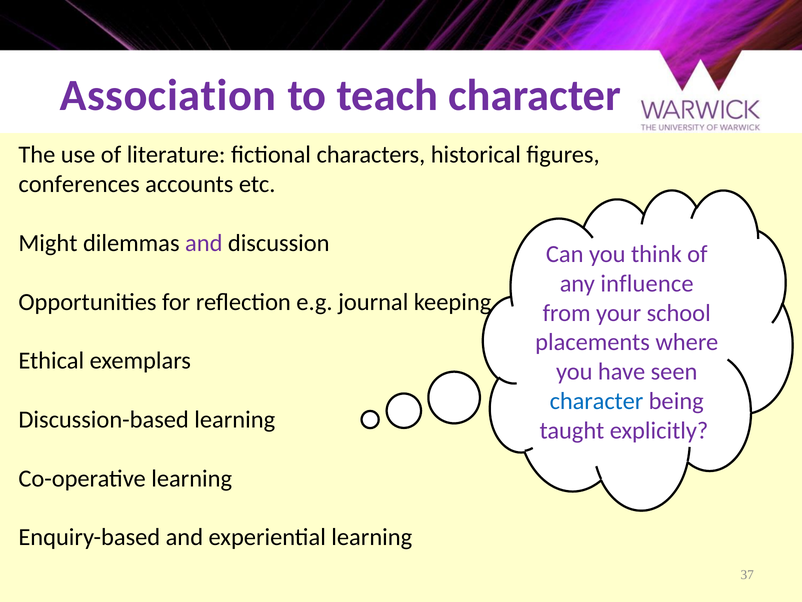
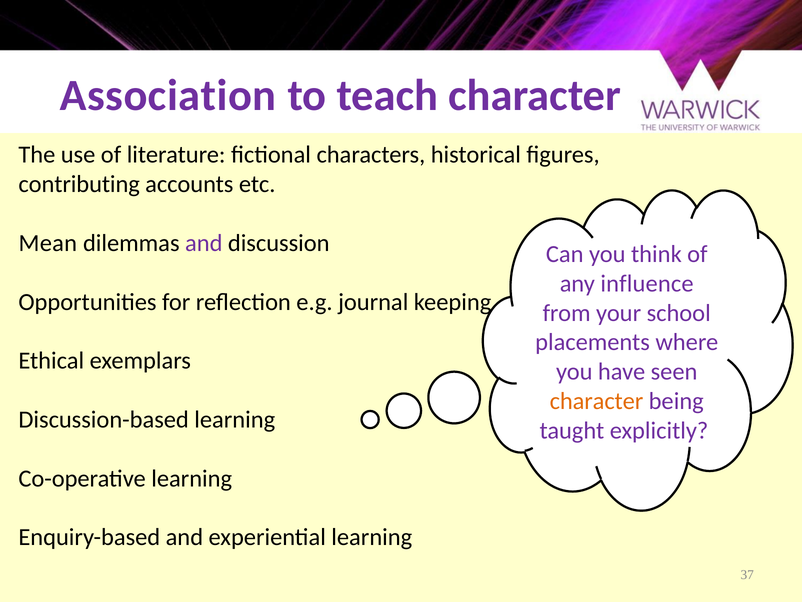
conferences: conferences -> contributing
Might: Might -> Mean
character at (596, 401) colour: blue -> orange
